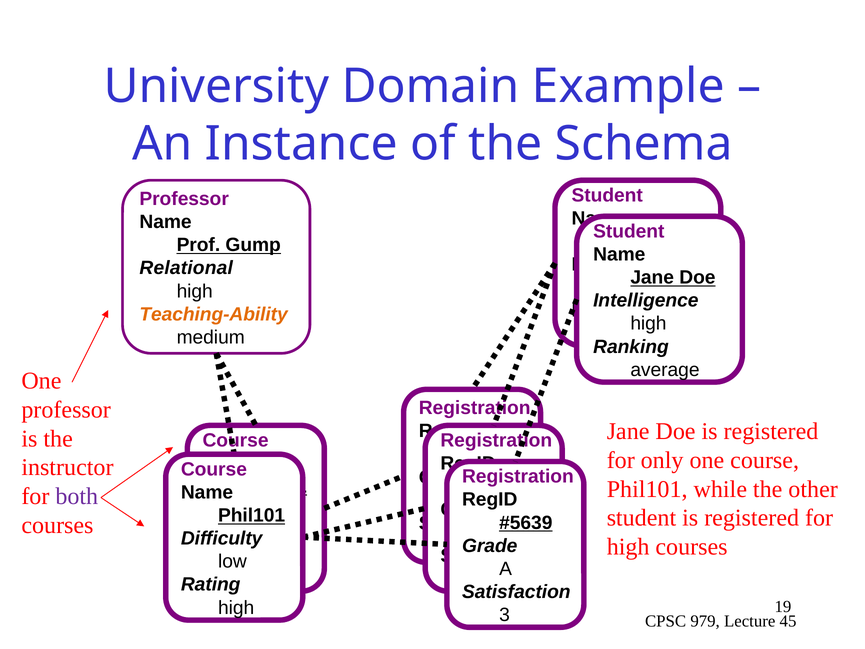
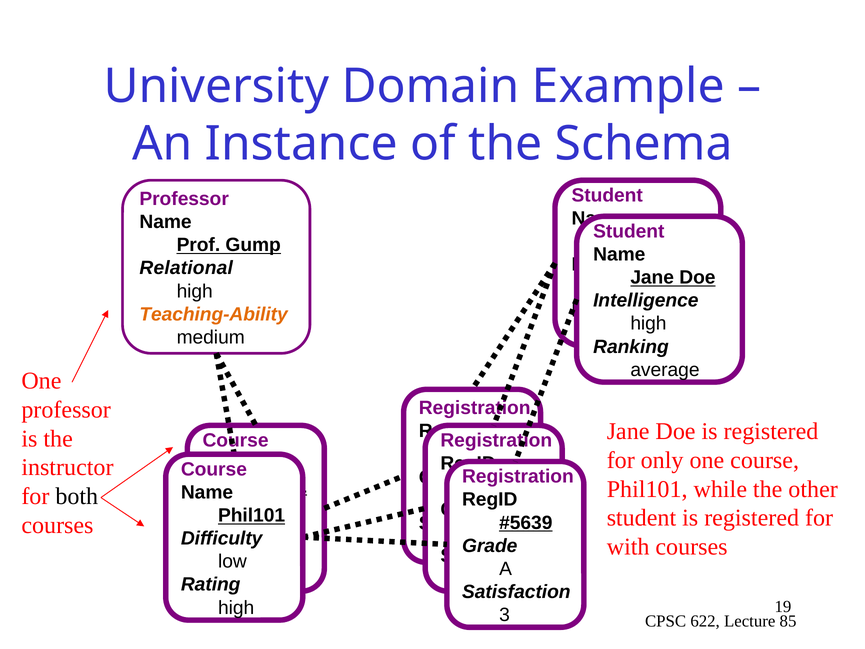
both colour: purple -> black
high at (628, 547): high -> with
979: 979 -> 622
45: 45 -> 85
